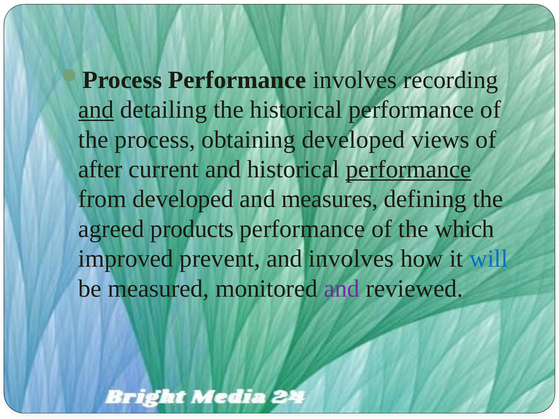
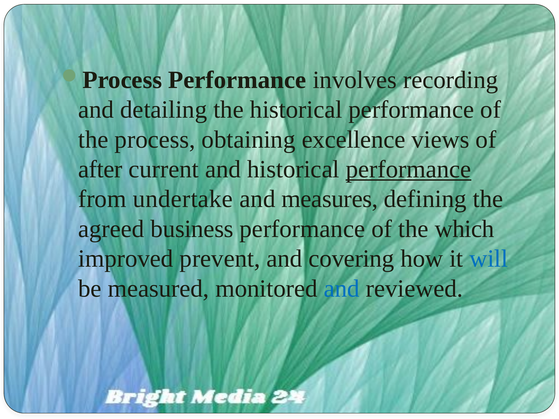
and at (96, 110) underline: present -> none
obtaining developed: developed -> excellence
from developed: developed -> undertake
products: products -> business
and involves: involves -> covering
and at (342, 289) colour: purple -> blue
